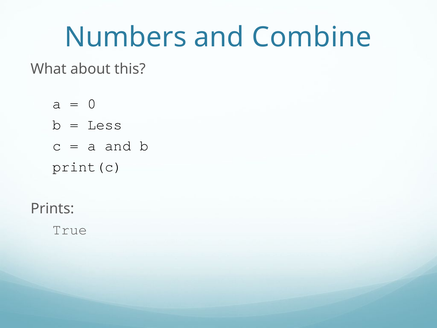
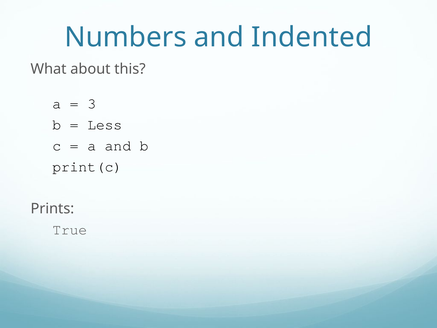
Combine: Combine -> Indented
0: 0 -> 3
